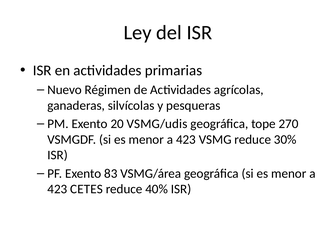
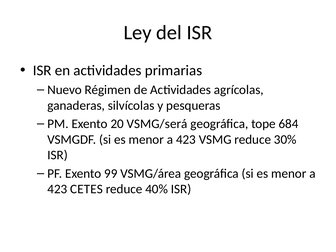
VSMG/udis: VSMG/udis -> VSMG/será
270: 270 -> 684
83: 83 -> 99
